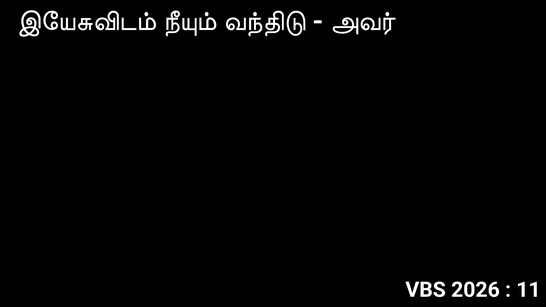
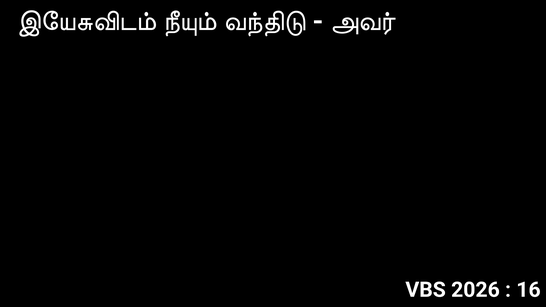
11: 11 -> 16
